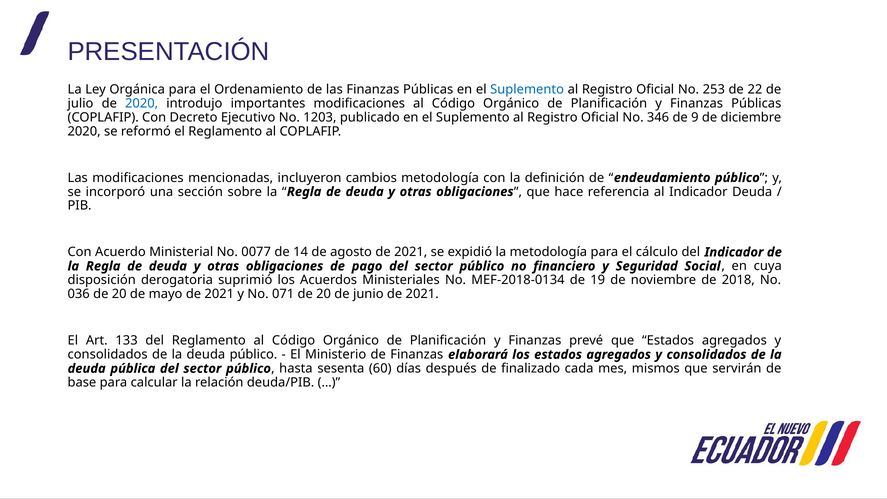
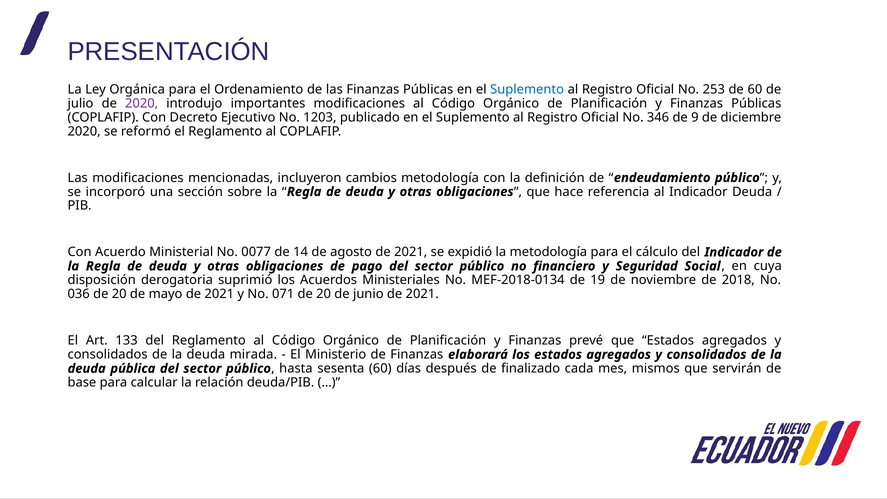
de 22: 22 -> 60
2020 at (142, 103) colour: blue -> purple
deuda público: público -> mirada
